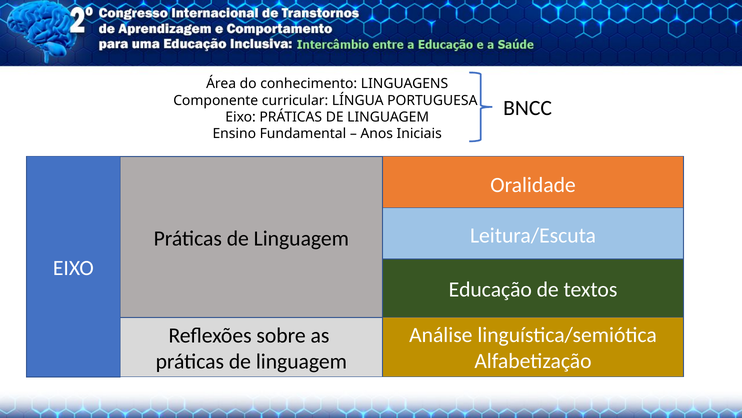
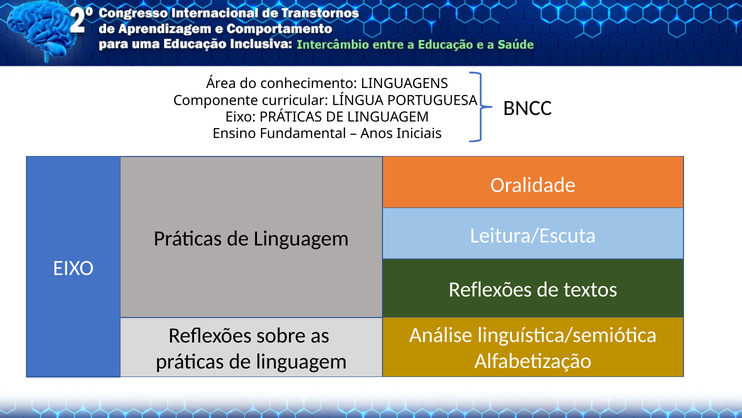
Educação at (490, 289): Educação -> Reflexões
